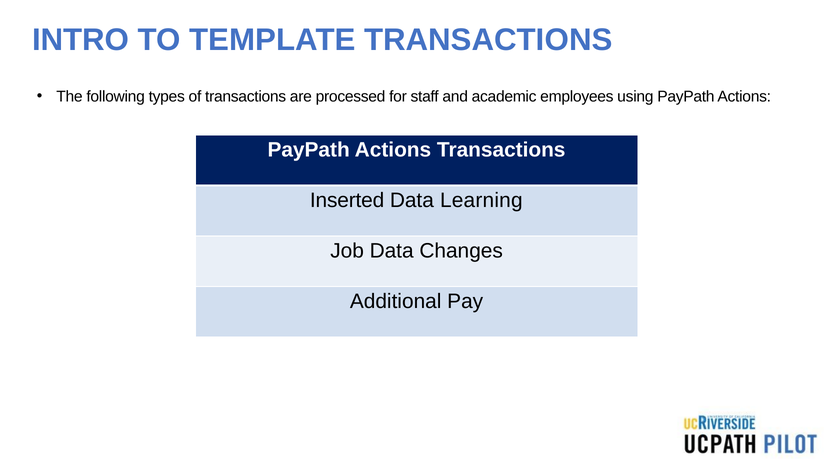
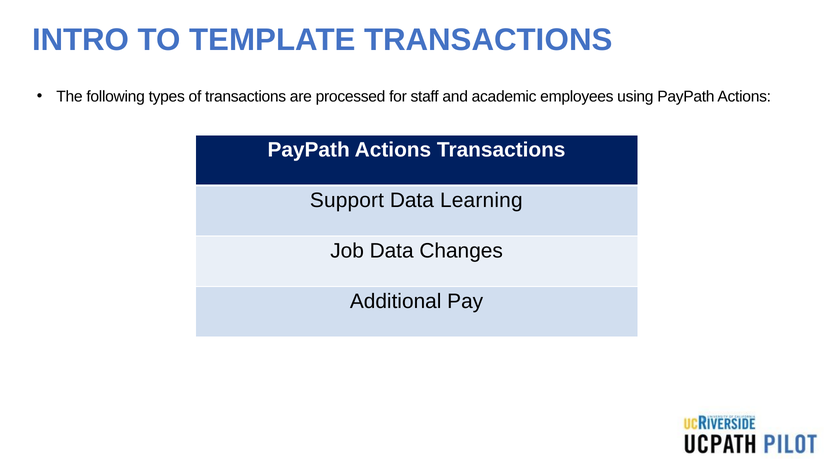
Inserted: Inserted -> Support
